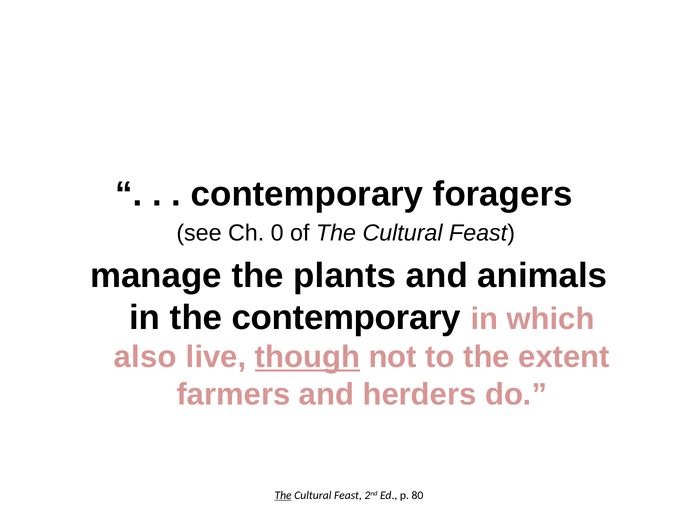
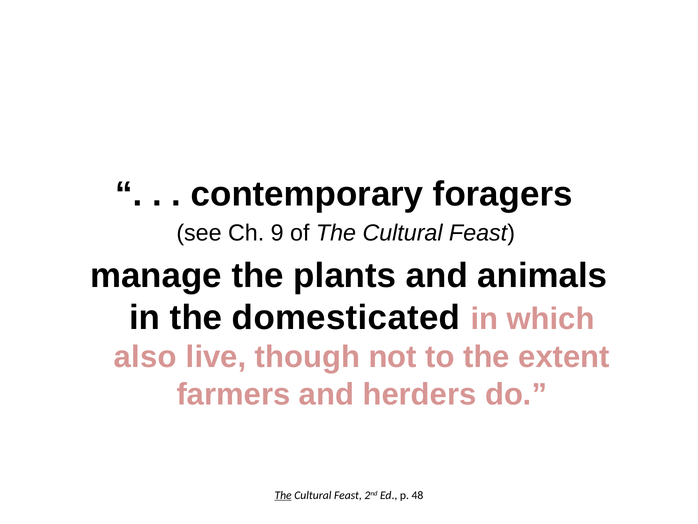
0: 0 -> 9
the contemporary: contemporary -> domesticated
though underline: present -> none
80: 80 -> 48
